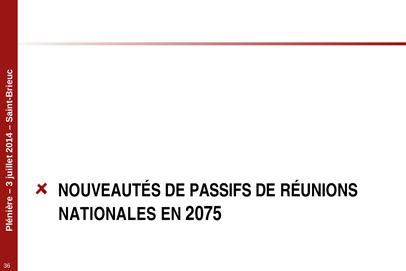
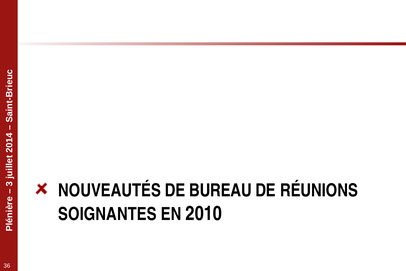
PASSIFS: PASSIFS -> BUREAU
NATIONALES: NATIONALES -> SOIGNANTES
2075: 2075 -> 2010
